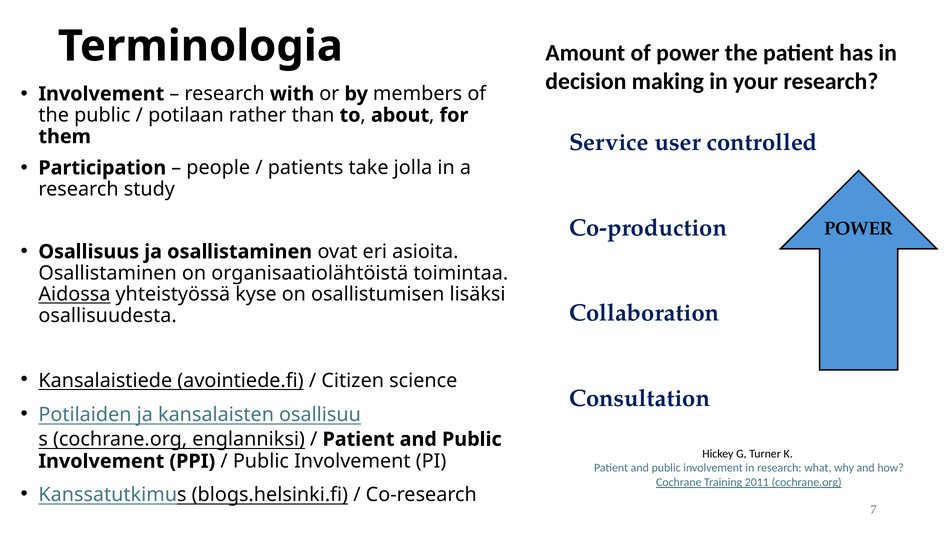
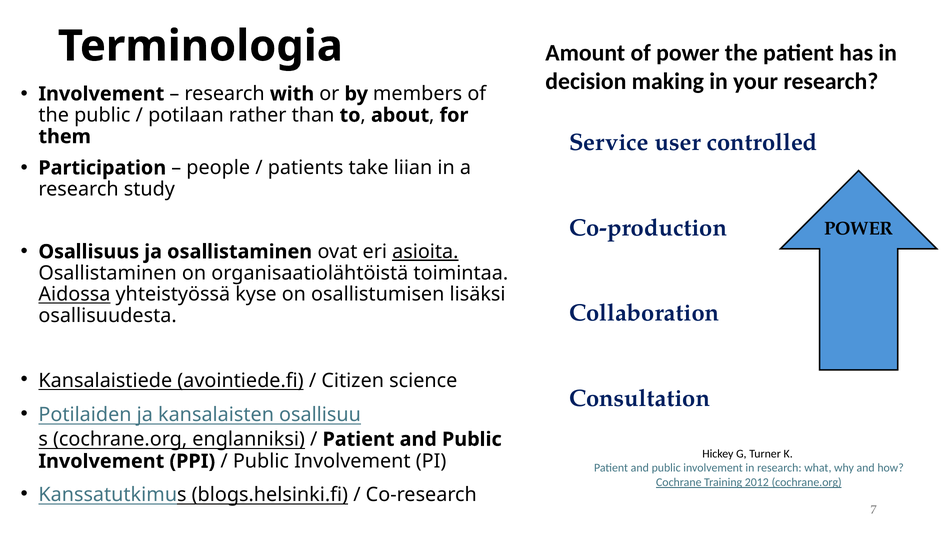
jolla: jolla -> liian
asioita underline: none -> present
2011: 2011 -> 2012
